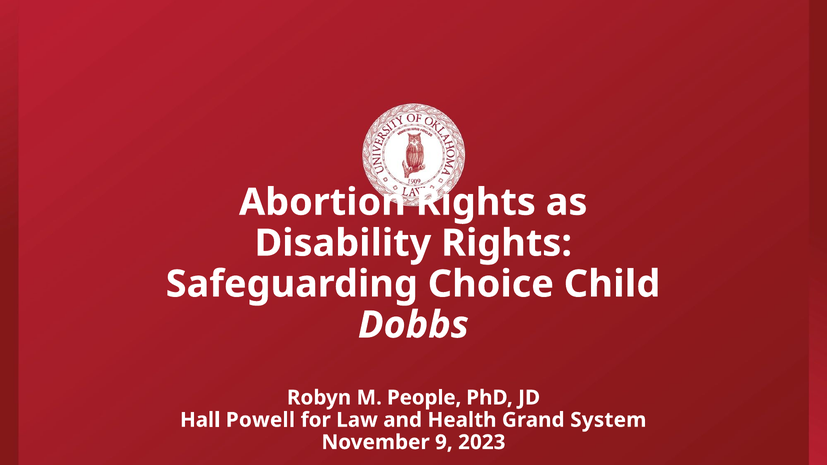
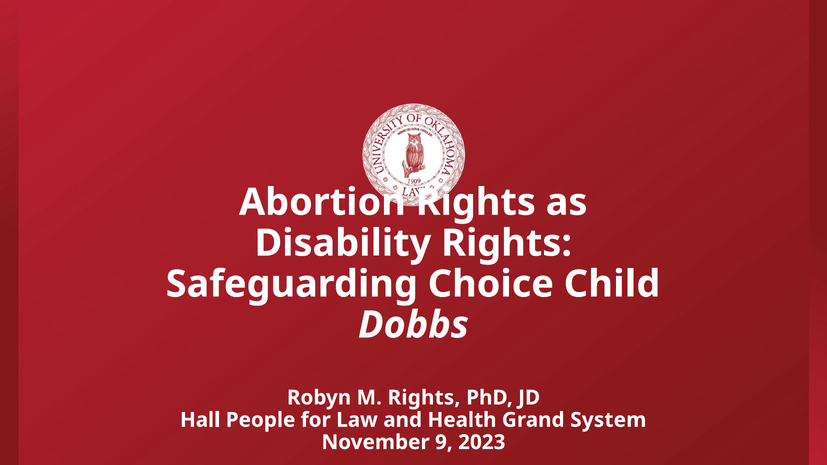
M People: People -> Rights
Powell: Powell -> People
